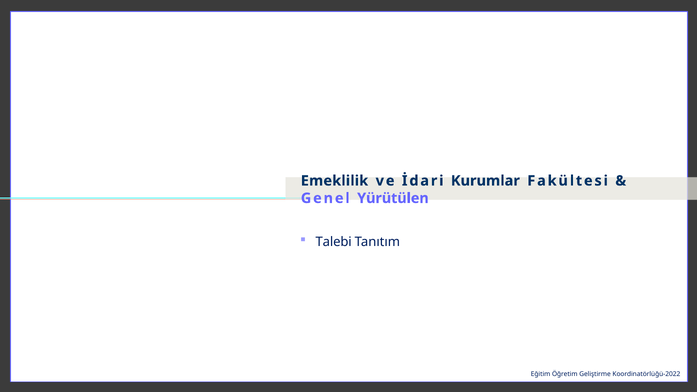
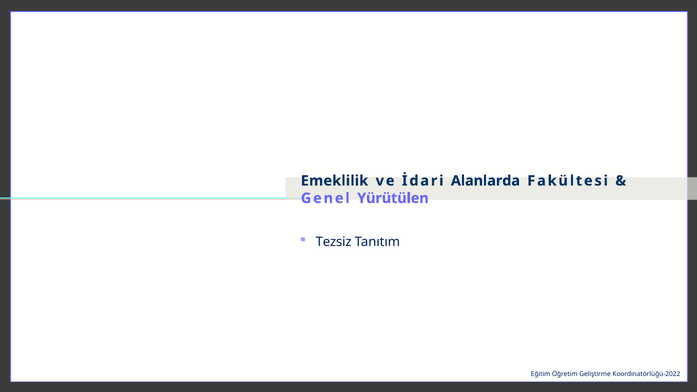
Kurumlar: Kurumlar -> Alanlarda
Talebi: Talebi -> Tezsiz
